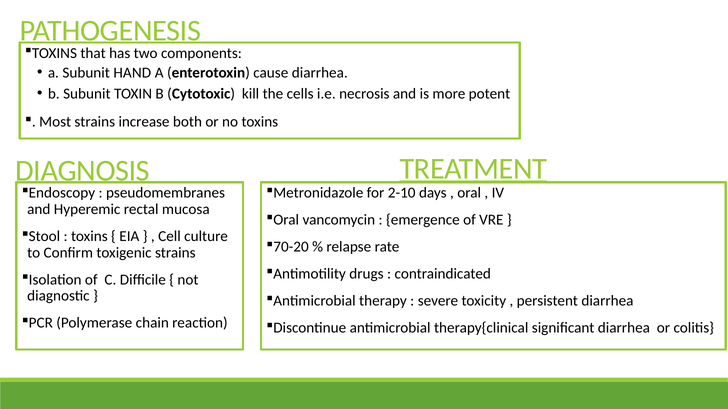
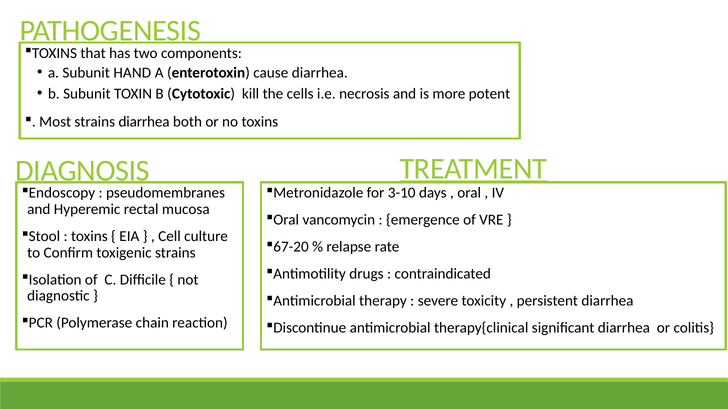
strains increase: increase -> diarrhea
2-10: 2-10 -> 3-10
70-20: 70-20 -> 67-20
